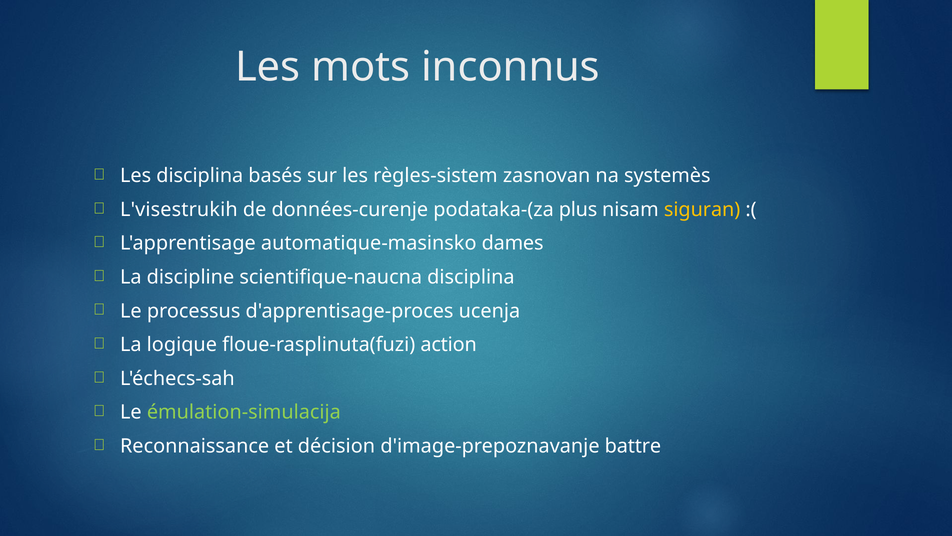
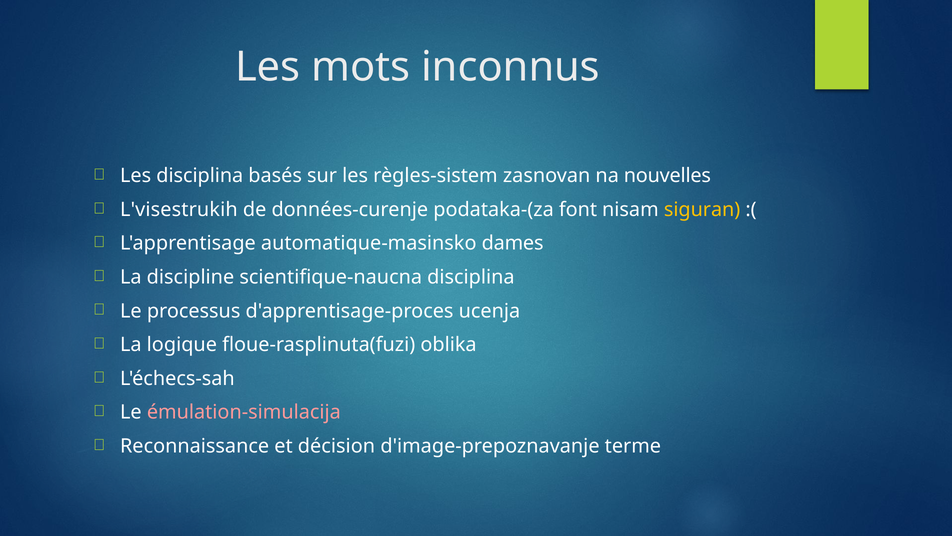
systemès: systemès -> nouvelles
plus: plus -> font
action: action -> oblika
émulation-simulacija colour: light green -> pink
battre: battre -> terme
